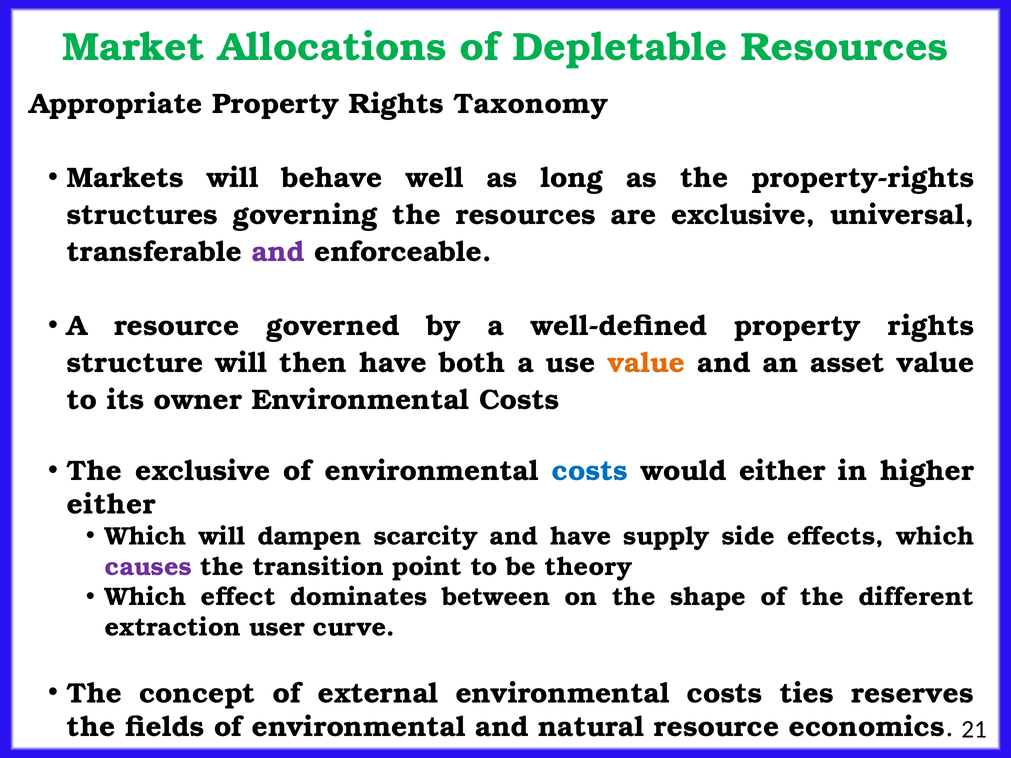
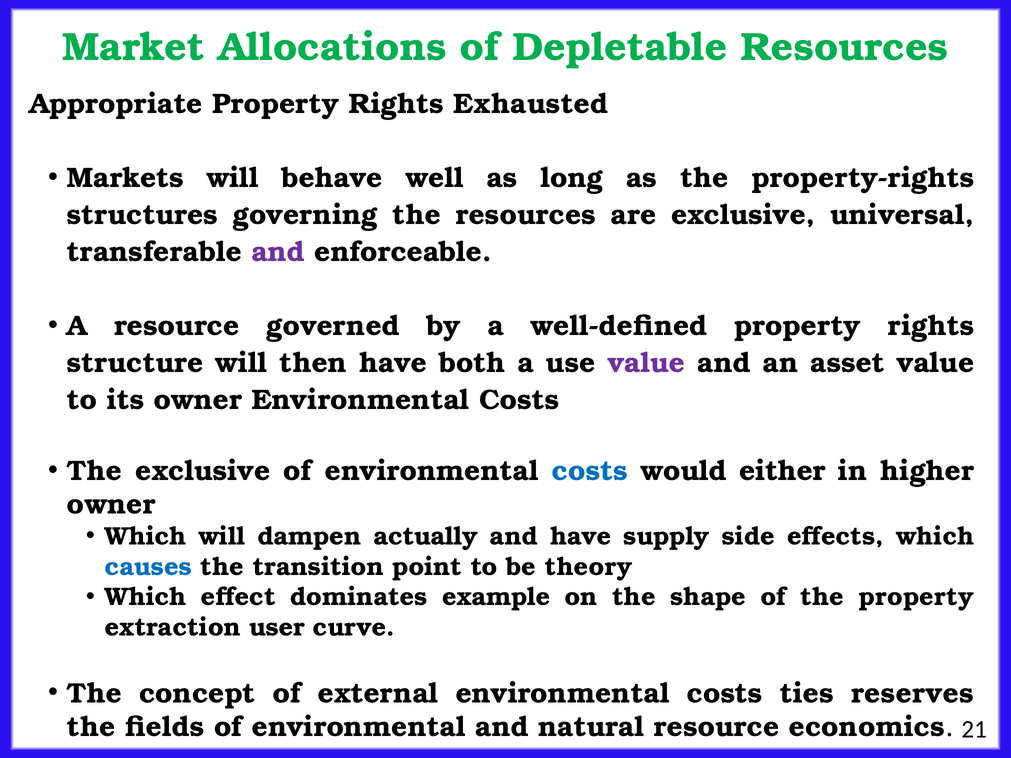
Taxonomy: Taxonomy -> Exhausted
value at (646, 363) colour: orange -> purple
either at (111, 505): either -> owner
scarcity: scarcity -> actually
causes colour: purple -> blue
between: between -> example
the different: different -> property
